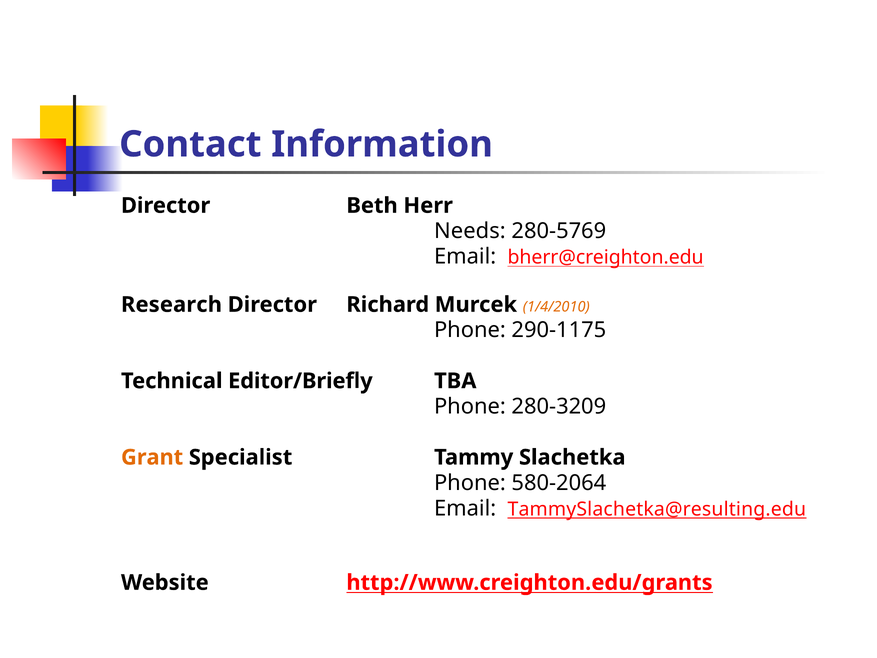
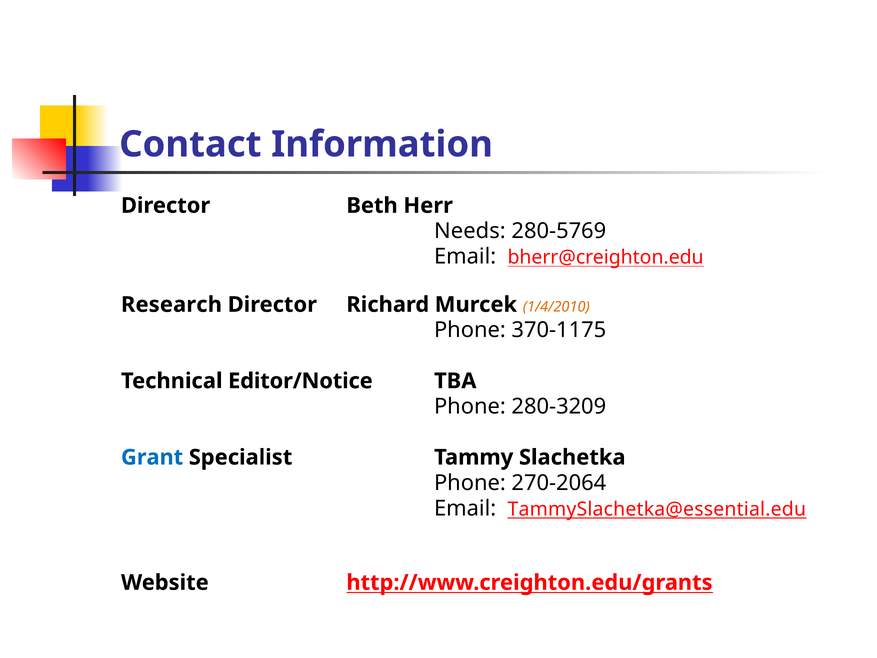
290-1175: 290-1175 -> 370-1175
Editor/Briefly: Editor/Briefly -> Editor/Notice
Grant colour: orange -> blue
580-2064: 580-2064 -> 270-2064
TammySlachetka@resulting.edu: TammySlachetka@resulting.edu -> TammySlachetka@essential.edu
